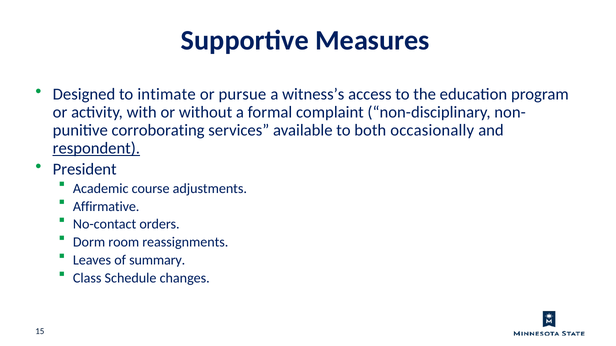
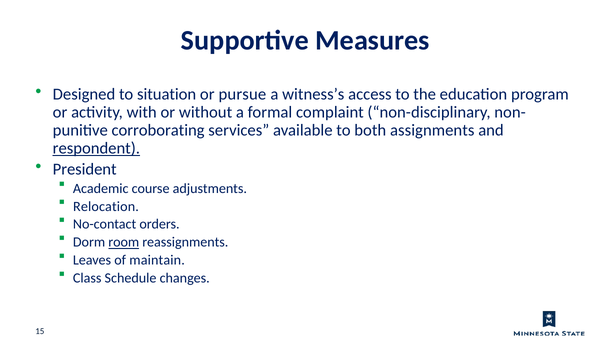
intimate: intimate -> situation
occasionally: occasionally -> assignments
Affirmative: Affirmative -> Relocation
room underline: none -> present
summary: summary -> maintain
